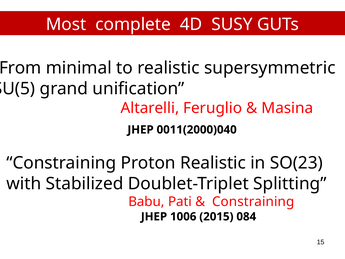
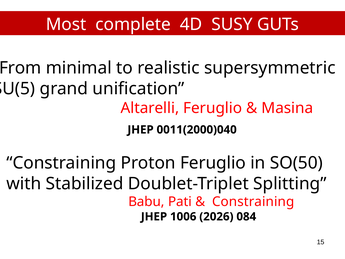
Proton Realistic: Realistic -> Feruglio
SO(23: SO(23 -> SO(50
2015: 2015 -> 2026
